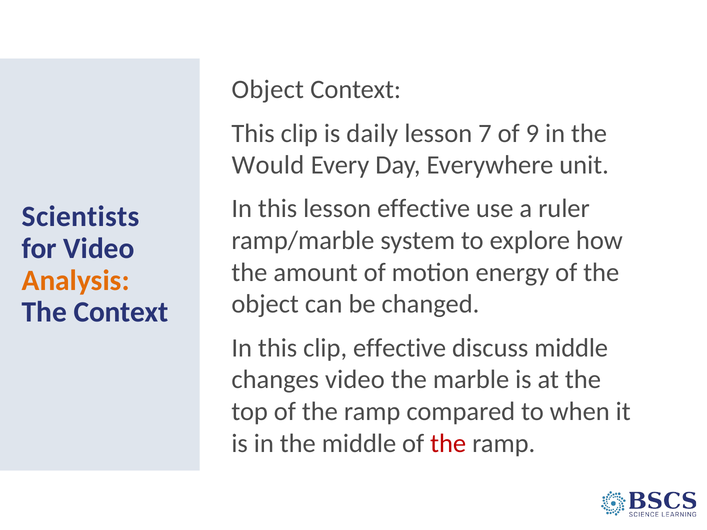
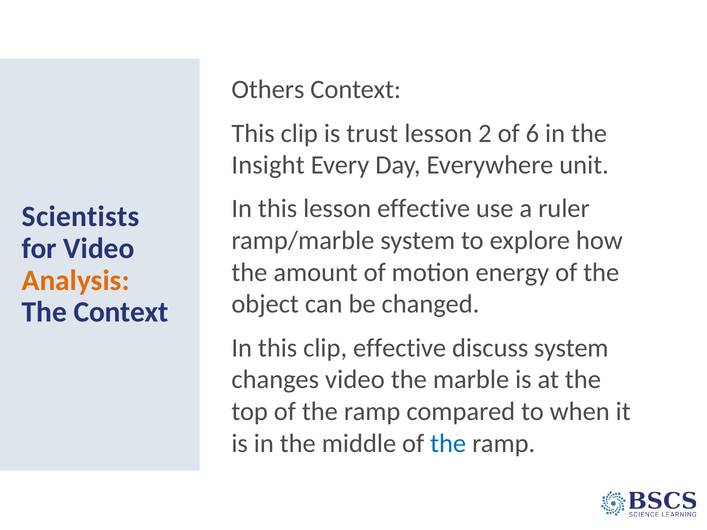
Object at (268, 90): Object -> Others
daily: daily -> trust
7: 7 -> 2
9: 9 -> 6
Would: Would -> Insight
discuss middle: middle -> system
the at (448, 443) colour: red -> blue
